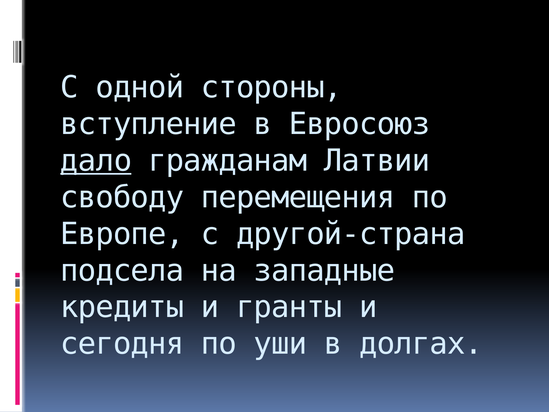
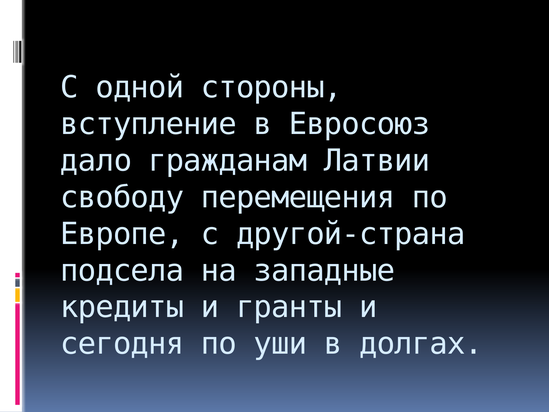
дало underline: present -> none
